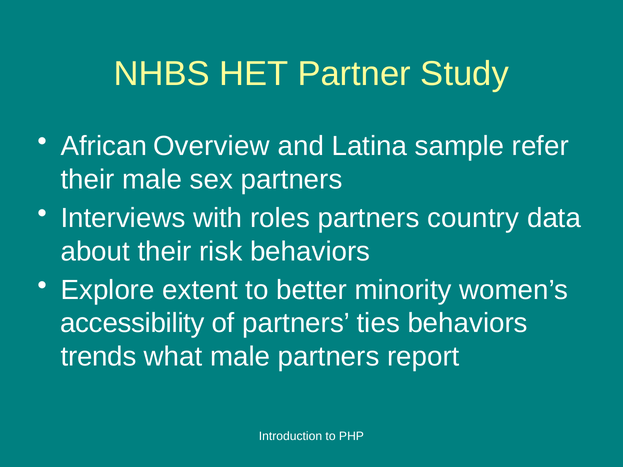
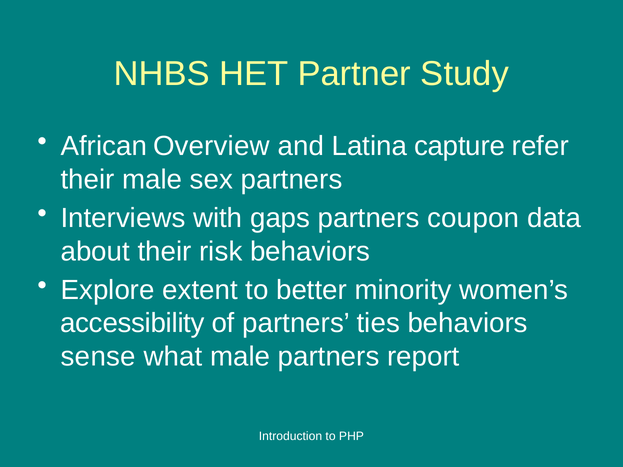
sample: sample -> capture
roles: roles -> gaps
country: country -> coupon
trends: trends -> sense
